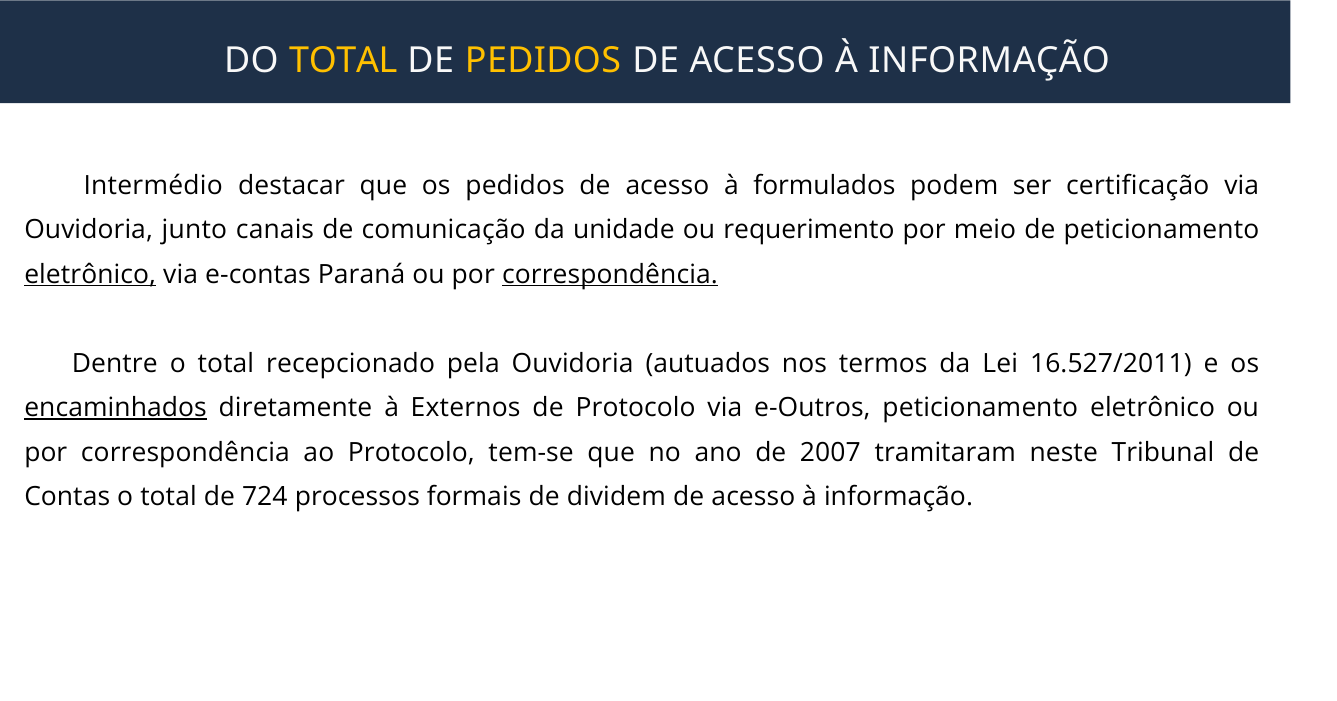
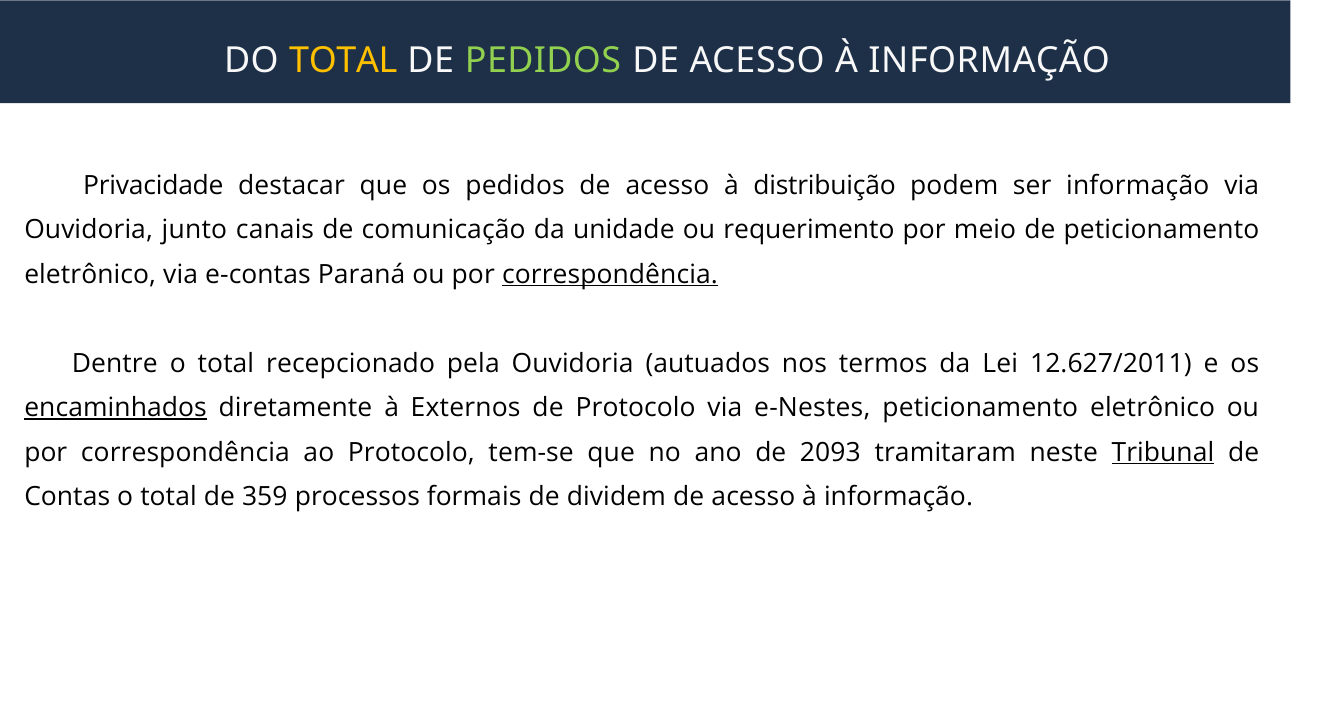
PEDIDOS at (543, 60) colour: yellow -> light green
Intermédio: Intermédio -> Privacidade
formulados: formulados -> distribuição
ser certificação: certificação -> informação
eletrônico at (90, 274) underline: present -> none
16.527/2011: 16.527/2011 -> 12.627/2011
e-Outros: e-Outros -> e-Nestes
2007: 2007 -> 2093
Tribunal underline: none -> present
724: 724 -> 359
